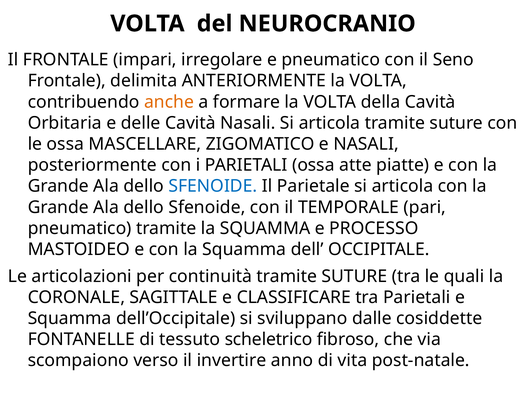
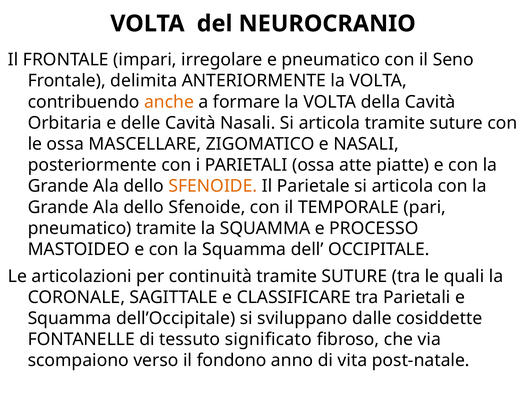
SFENOIDE at (213, 186) colour: blue -> orange
scheletrico: scheletrico -> significato
invertire: invertire -> fondono
